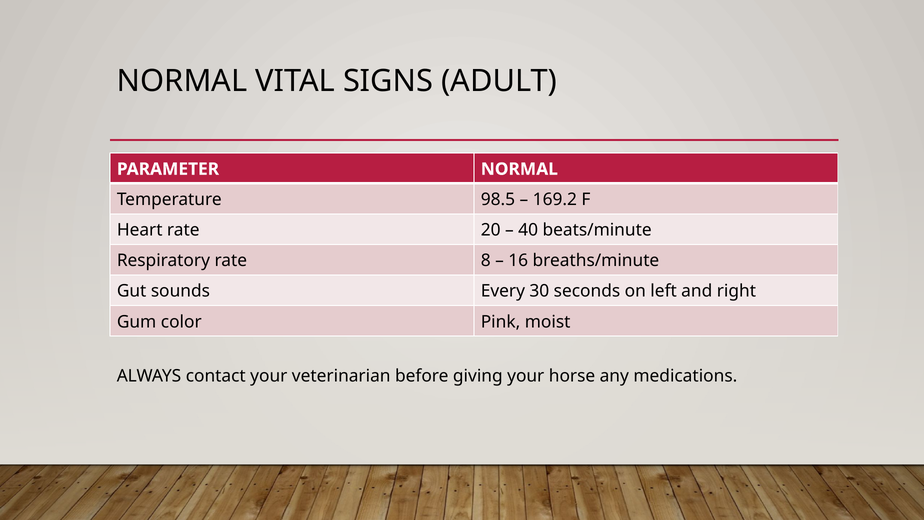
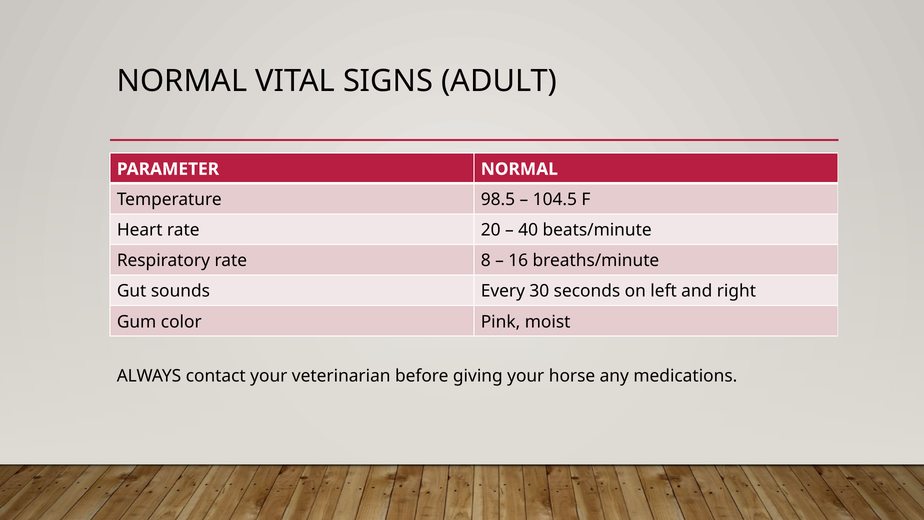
169.2: 169.2 -> 104.5
